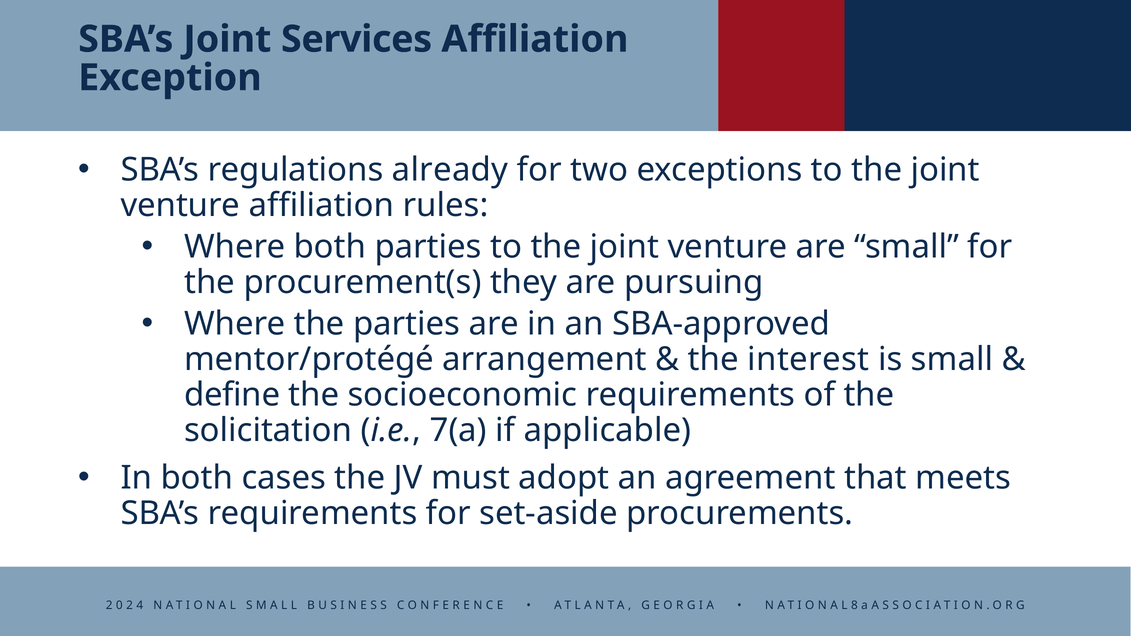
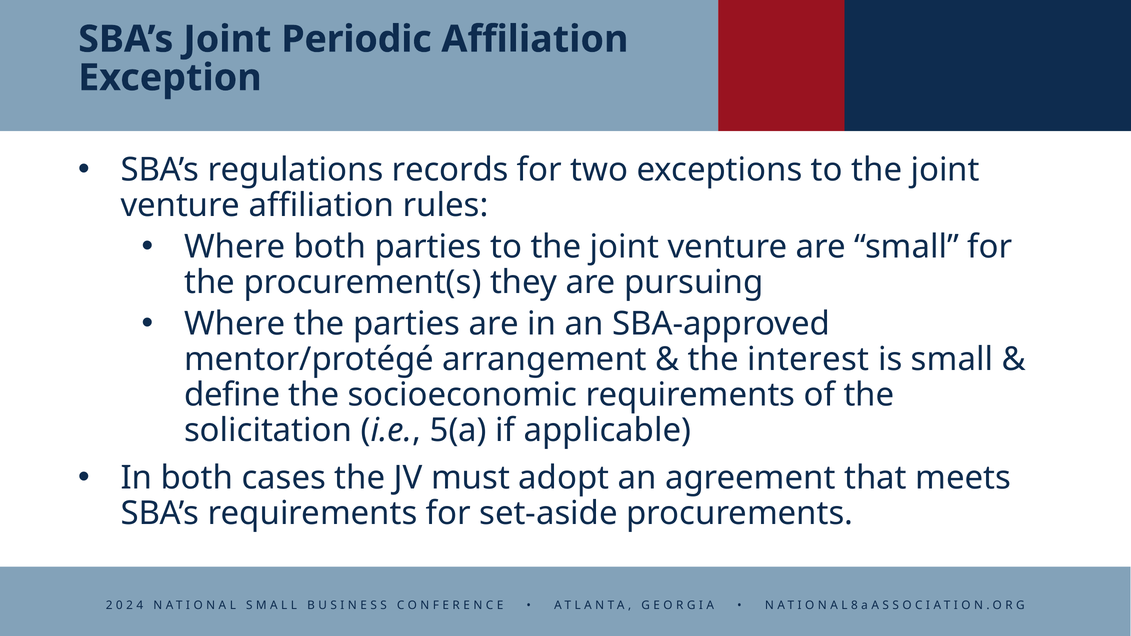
Services: Services -> Periodic
already: already -> records
7(a: 7(a -> 5(a
